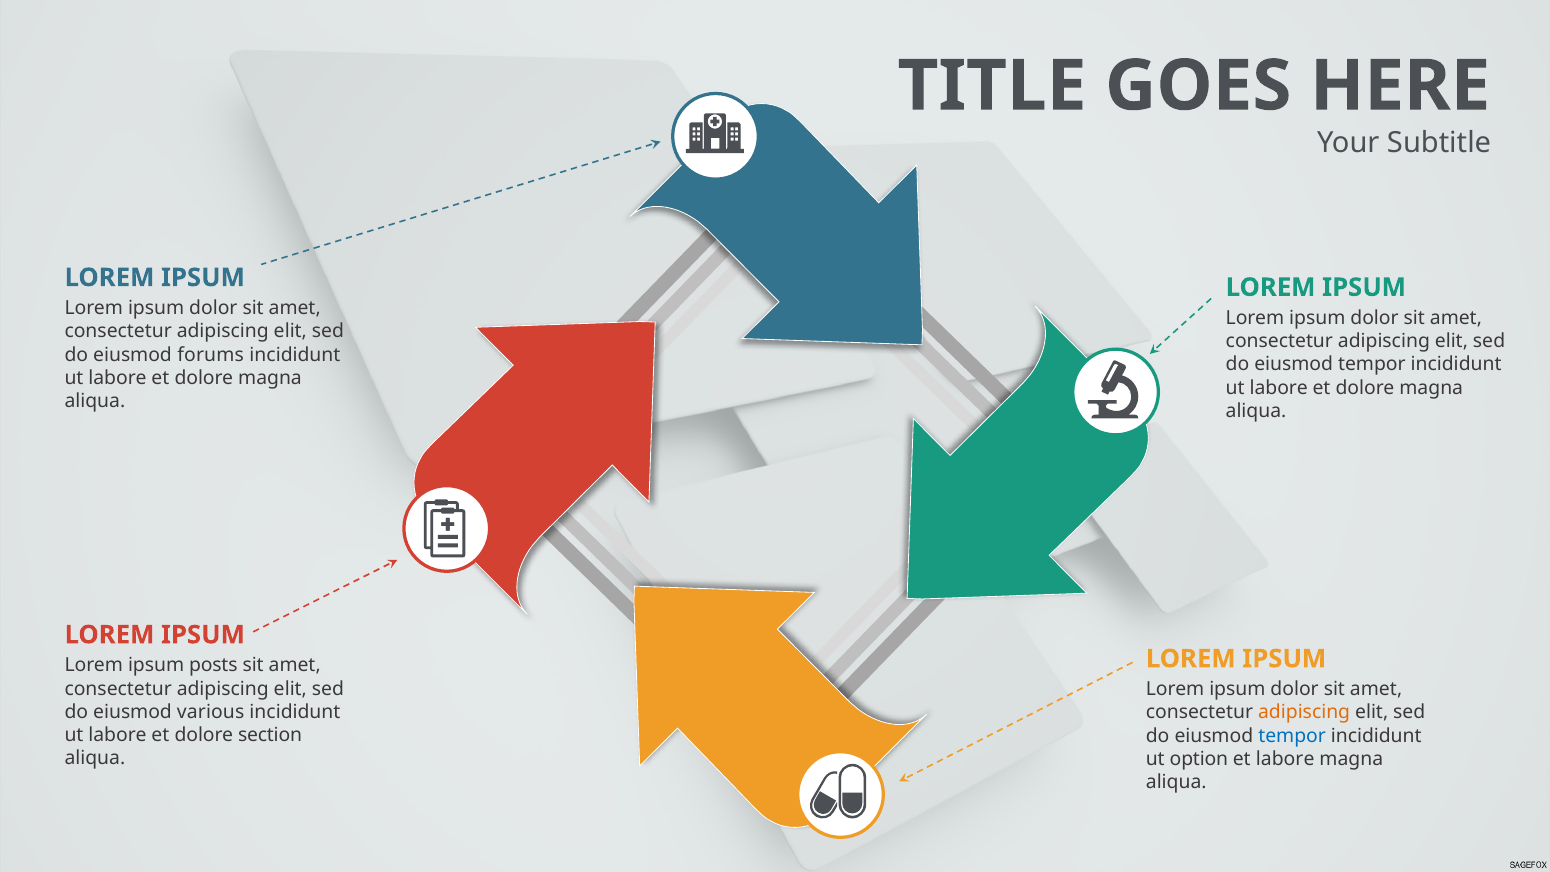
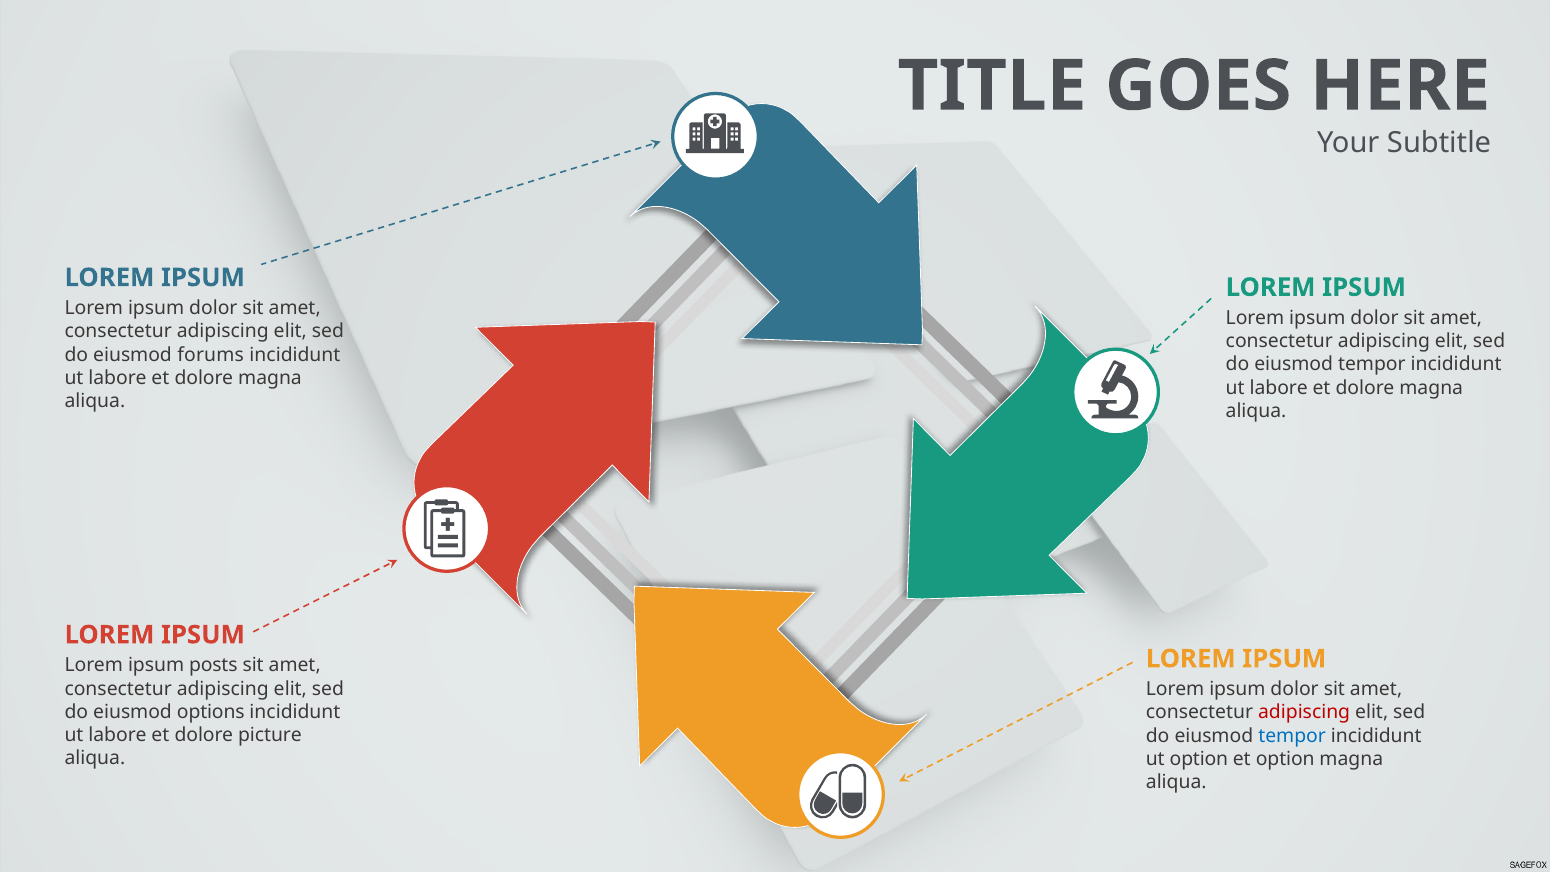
various: various -> options
adipiscing at (1304, 712) colour: orange -> red
section: section -> picture
et labore: labore -> option
